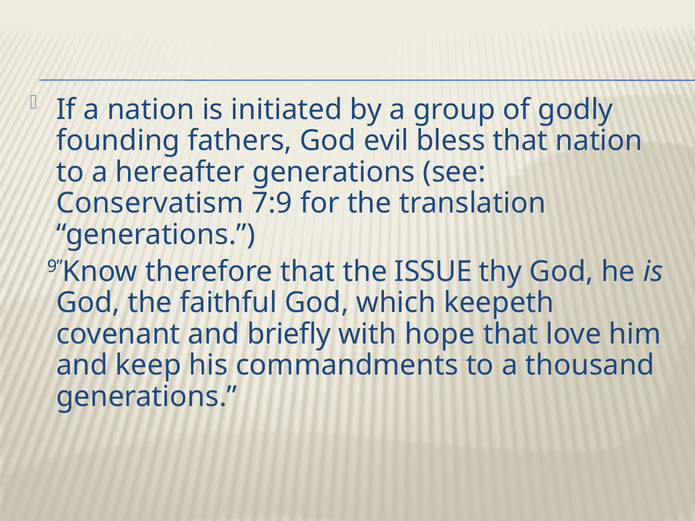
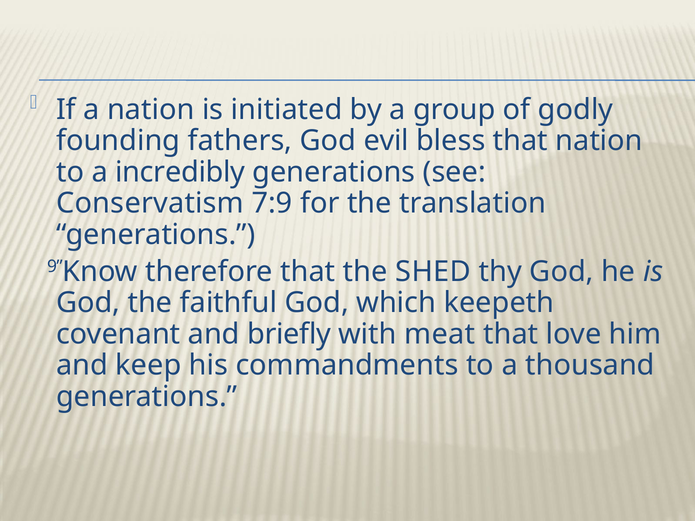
hereafter: hereafter -> incredibly
ISSUE: ISSUE -> SHED
hope: hope -> meat
